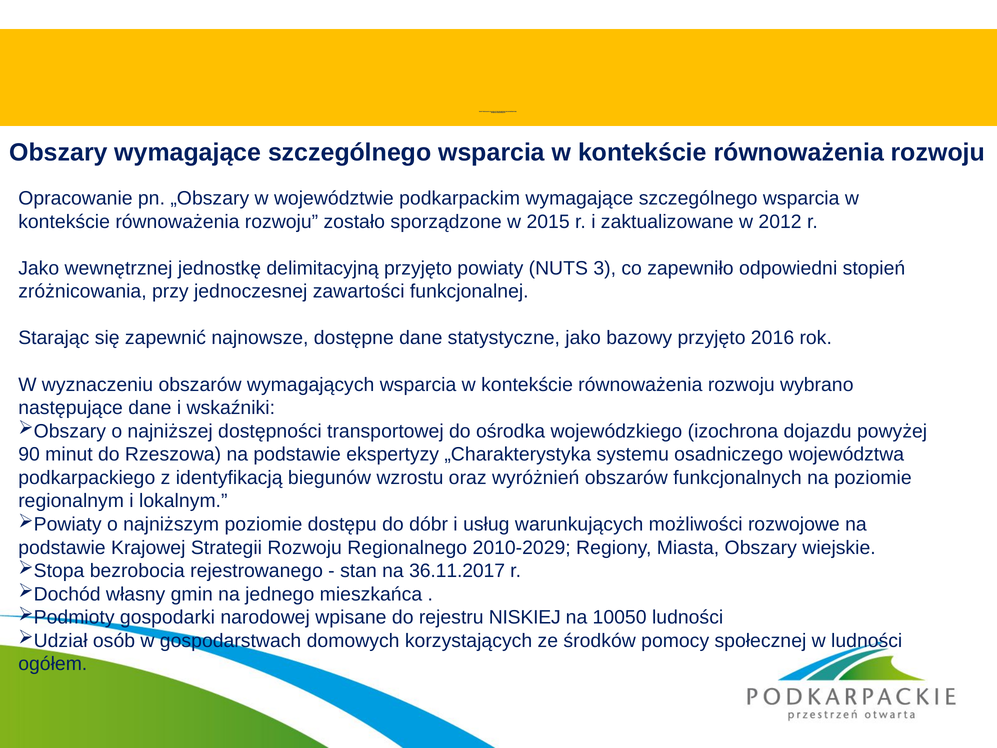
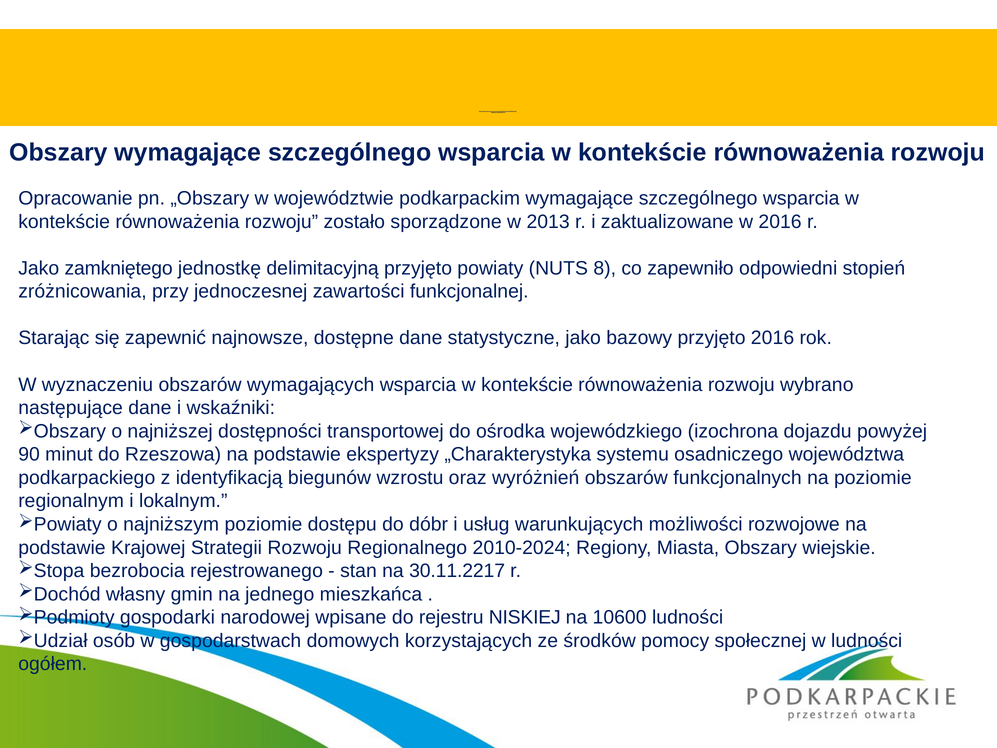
2015: 2015 -> 2013
w 2012: 2012 -> 2016
wewnętrznej: wewnętrznej -> zamkniętego
3: 3 -> 8
2010-2029: 2010-2029 -> 2010-2024
36.11.2017: 36.11.2017 -> 30.11.2217
10050: 10050 -> 10600
